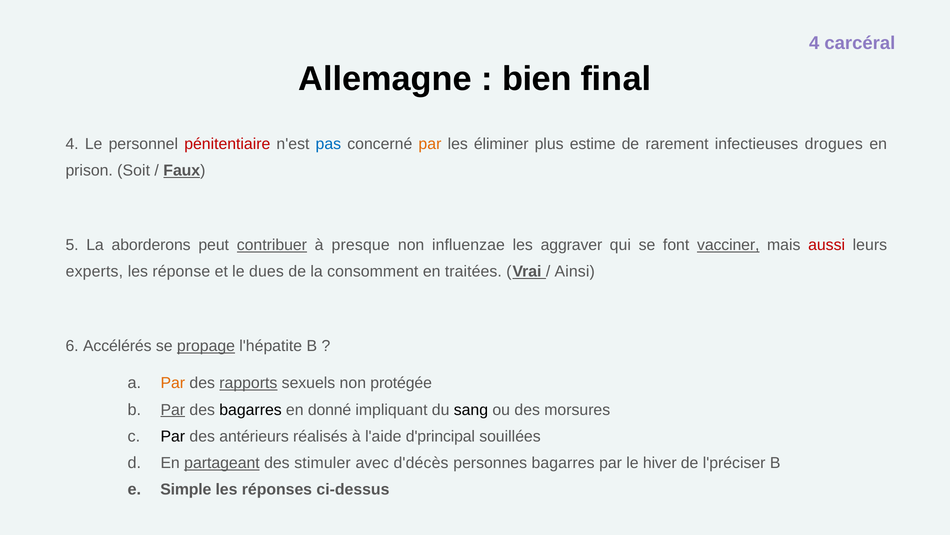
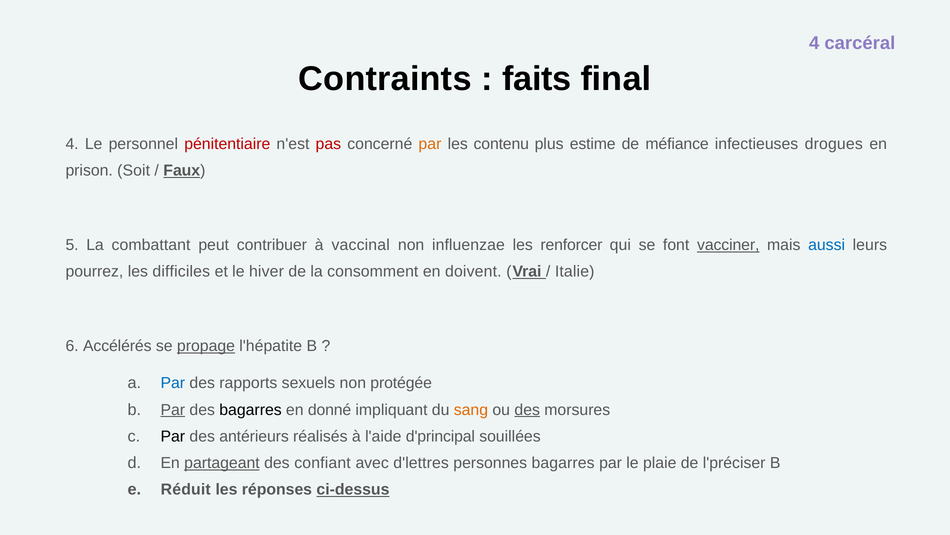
Allemagne: Allemagne -> Contraints
bien: bien -> faits
pas colour: blue -> red
éliminer: éliminer -> contenu
rarement: rarement -> méfiance
aborderons: aborderons -> combattant
contribuer underline: present -> none
presque: presque -> vaccinal
aggraver: aggraver -> renforcer
aussi colour: red -> blue
experts: experts -> pourrez
réponse: réponse -> difficiles
dues: dues -> hiver
traitées: traitées -> doivent
Ainsi: Ainsi -> Italie
Par at (173, 383) colour: orange -> blue
rapports underline: present -> none
sang colour: black -> orange
des at (527, 409) underline: none -> present
stimuler: stimuler -> confiant
d'décès: d'décès -> d'lettres
hiver: hiver -> plaie
Simple: Simple -> Réduit
ci-dessus underline: none -> present
